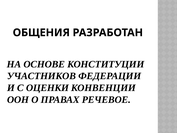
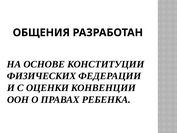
УЧАСТНИКОВ: УЧАСТНИКОВ -> ФИЗИЧЕСКИХ
РЕЧЕВОЕ: РЕЧЕВОЕ -> РЕБЕНКА
